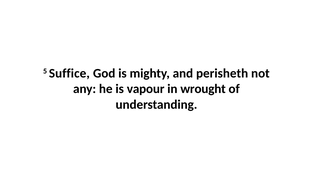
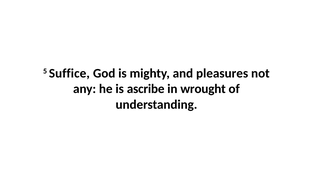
perisheth: perisheth -> pleasures
vapour: vapour -> ascribe
